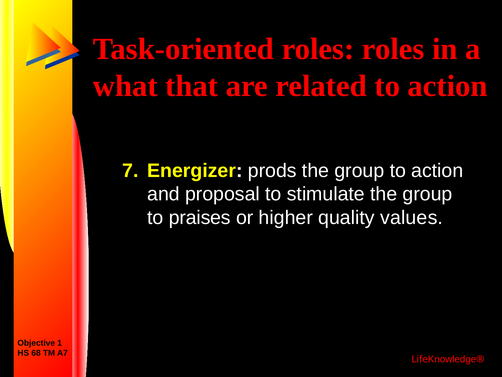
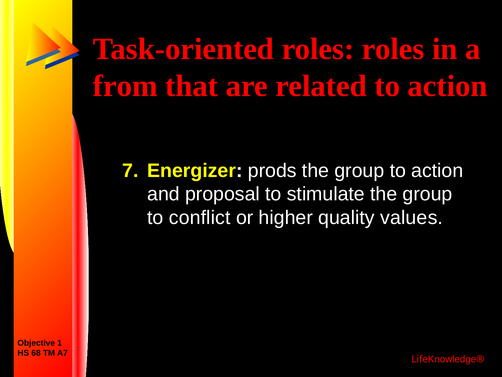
what: what -> from
praises: praises -> conflict
